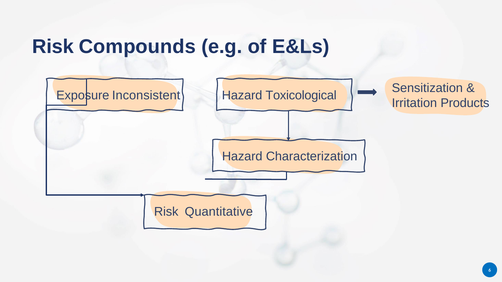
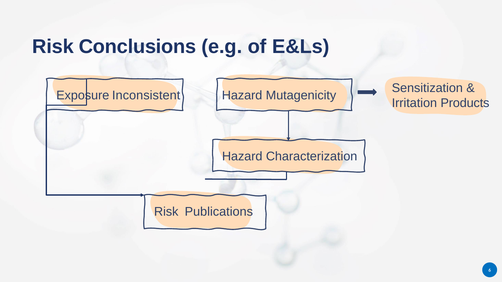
Compounds: Compounds -> Conclusions
Toxicological: Toxicological -> Mutagenicity
Quantitative: Quantitative -> Publications
